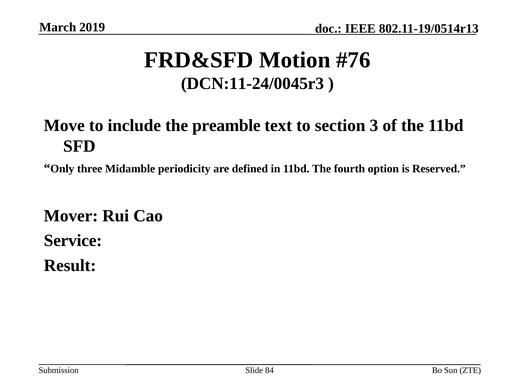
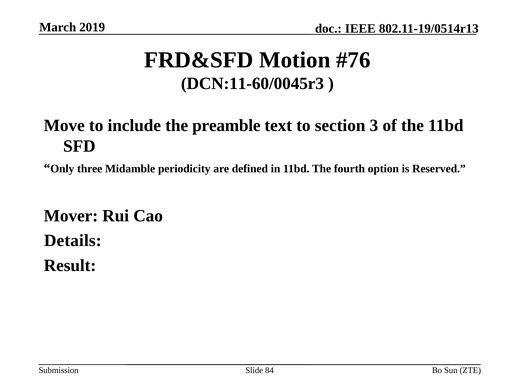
DCN:11-24/0045r3: DCN:11-24/0045r3 -> DCN:11-60/0045r3
Service: Service -> Details
